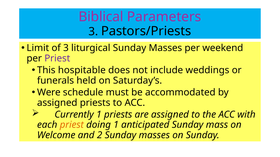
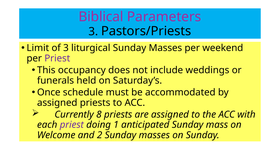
hospitable: hospitable -> occupancy
Were: Were -> Once
Currently 1: 1 -> 8
priest at (72, 125) colour: orange -> purple
